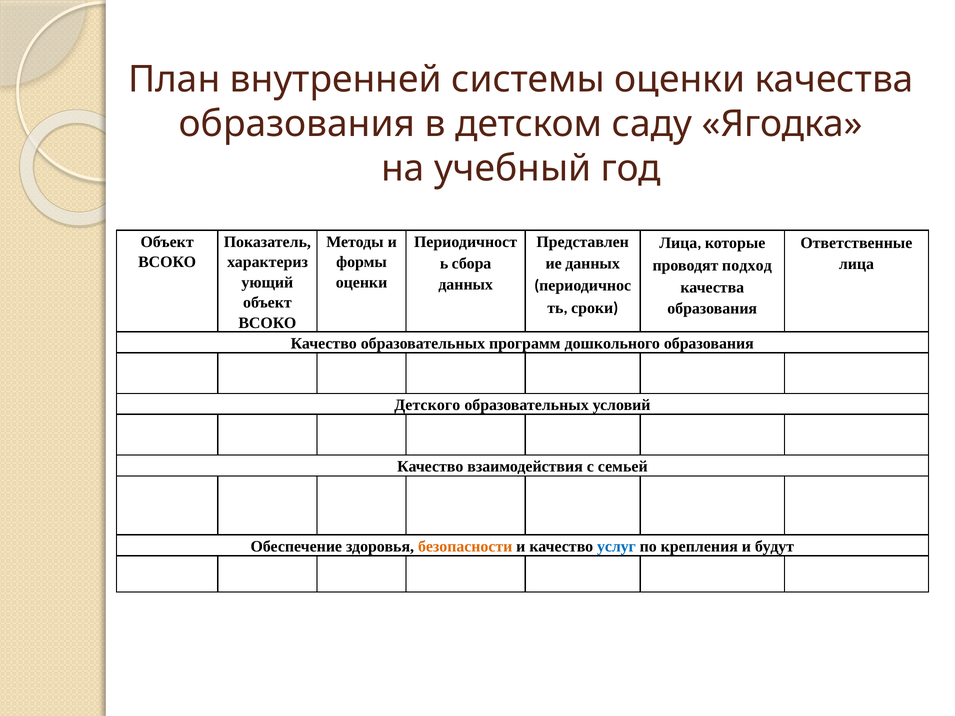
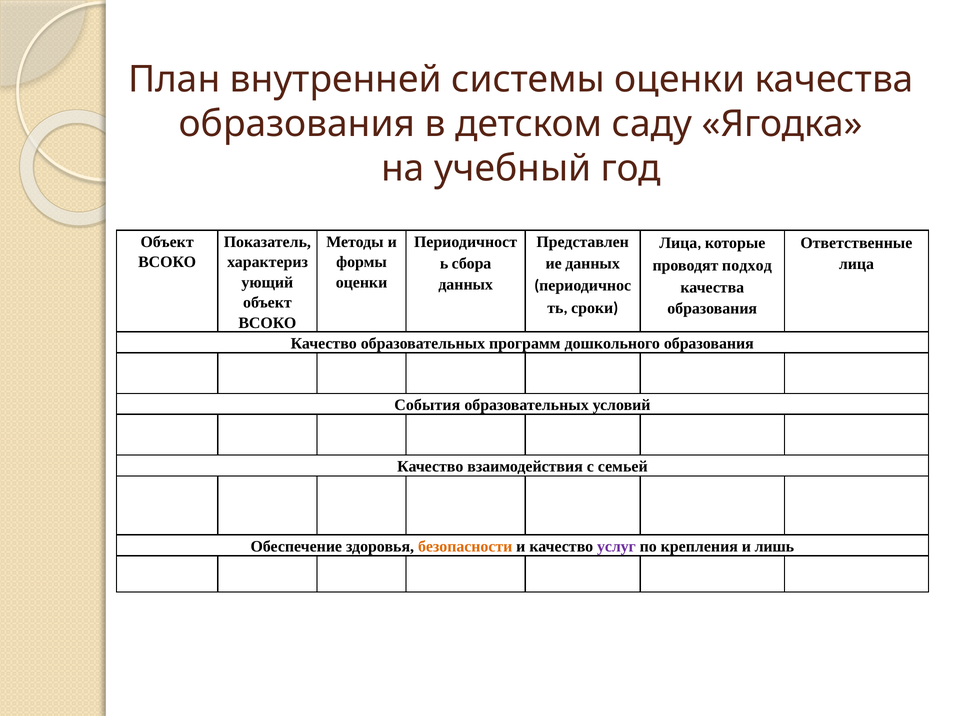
Детского: Детского -> События
услуг colour: blue -> purple
будут: будут -> лишь
